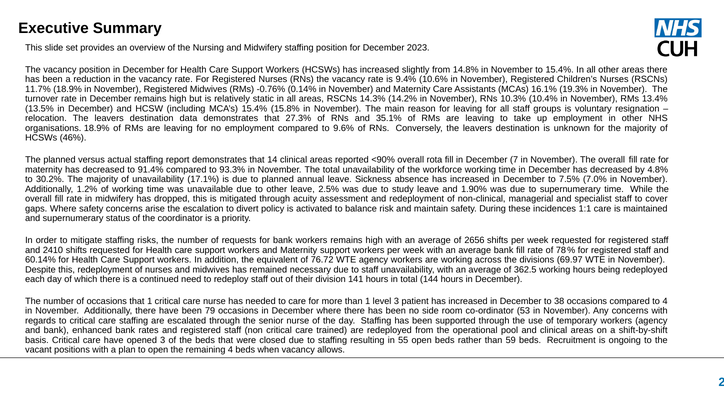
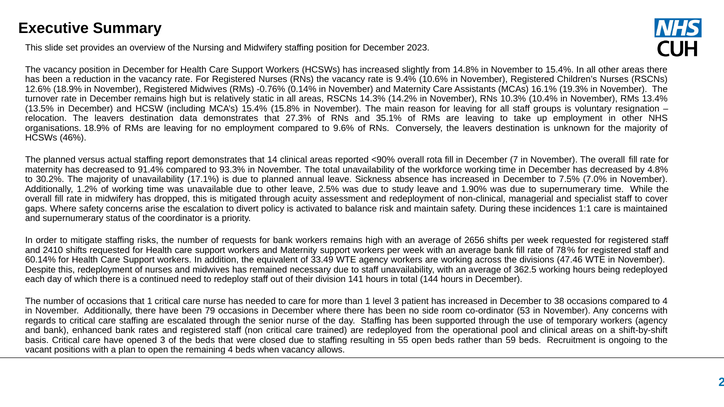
11.7%: 11.7% -> 12.6%
76.72: 76.72 -> 33.49
69.97: 69.97 -> 47.46
